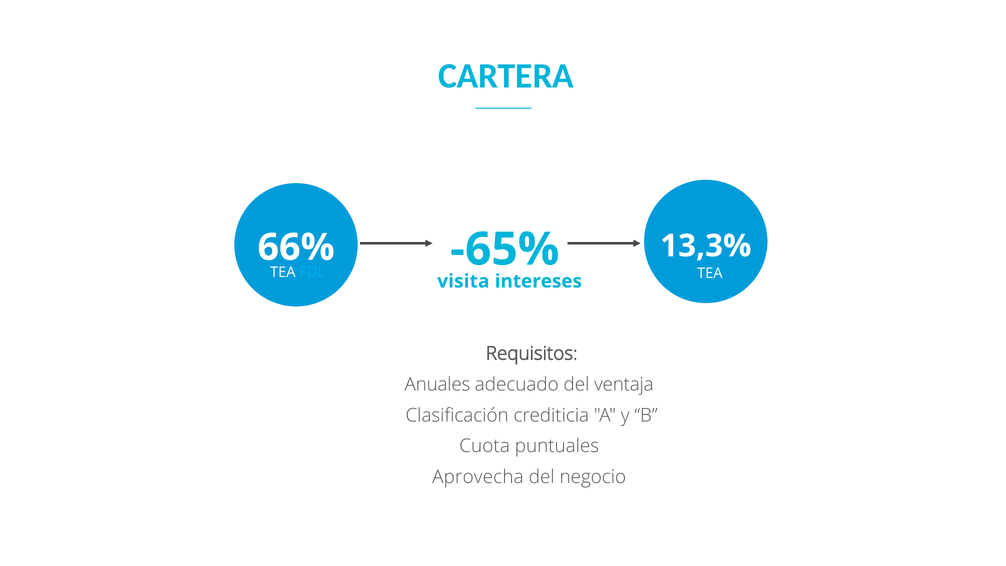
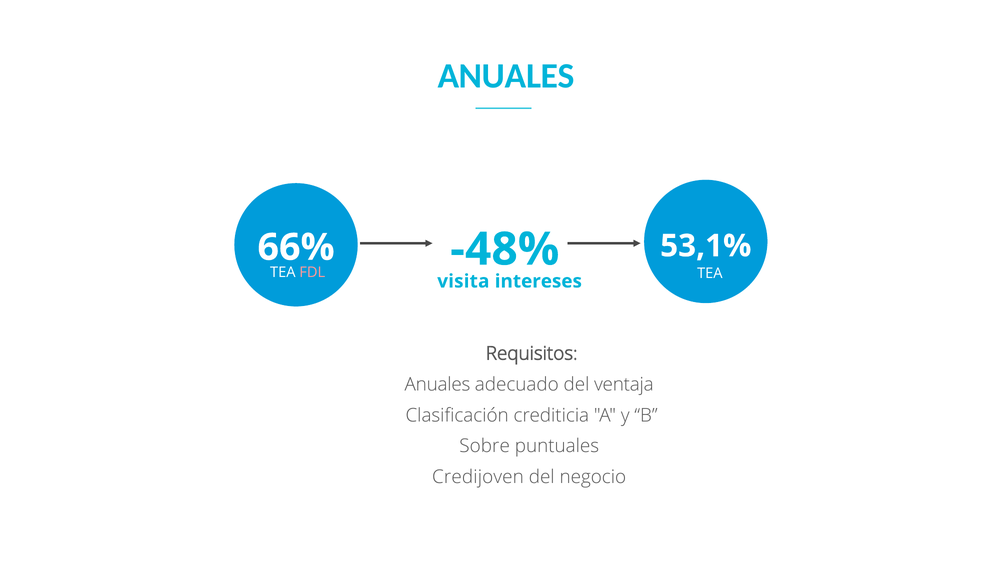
CARTERA at (506, 76): CARTERA -> ANUALES
-65%: -65% -> -48%
13,3%: 13,3% -> 53,1%
FDL colour: light blue -> pink
Cuota: Cuota -> Sobre
Aprovecha: Aprovecha -> Credijoven
